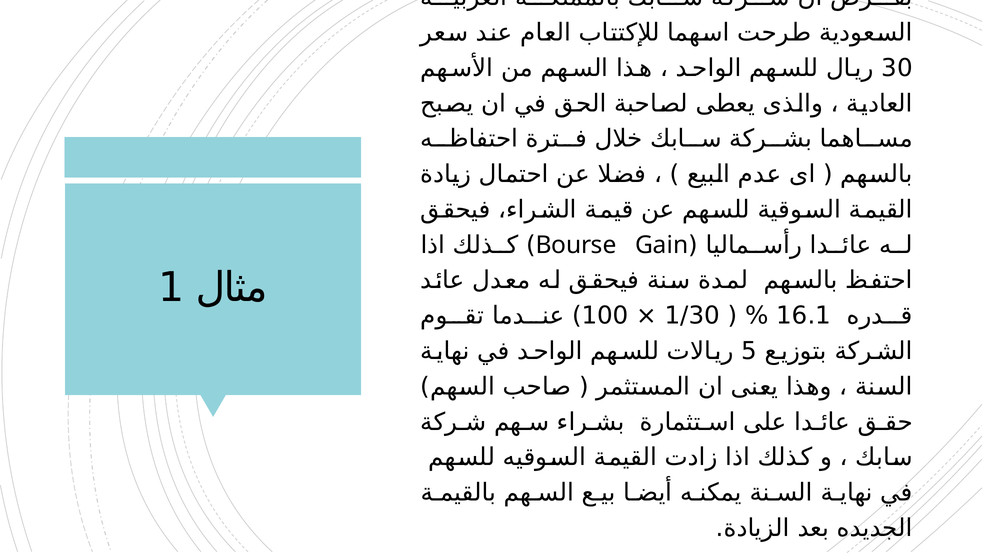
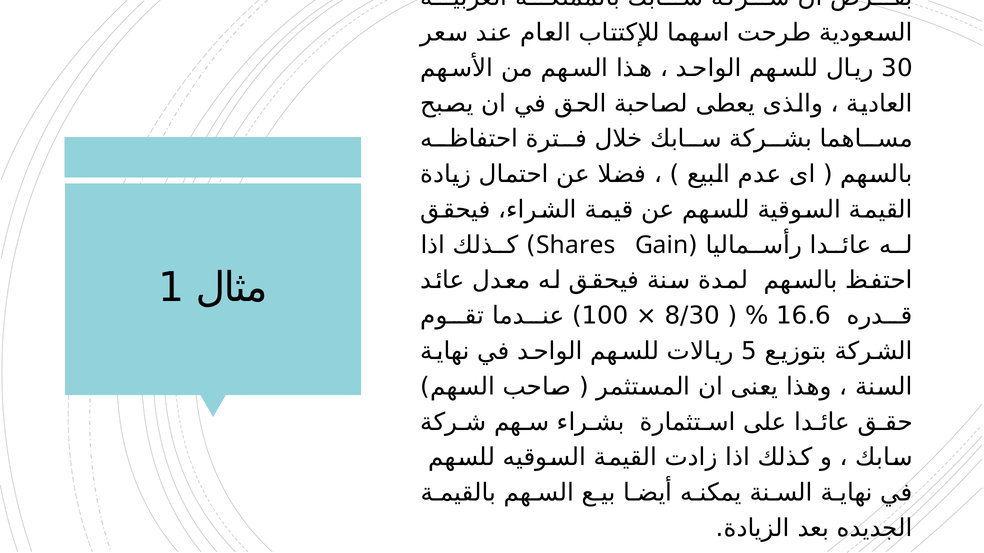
Bourse: Bourse -> Shares
1/30: 1/30 -> 8/30
16.1: 16.1 -> 16.6
